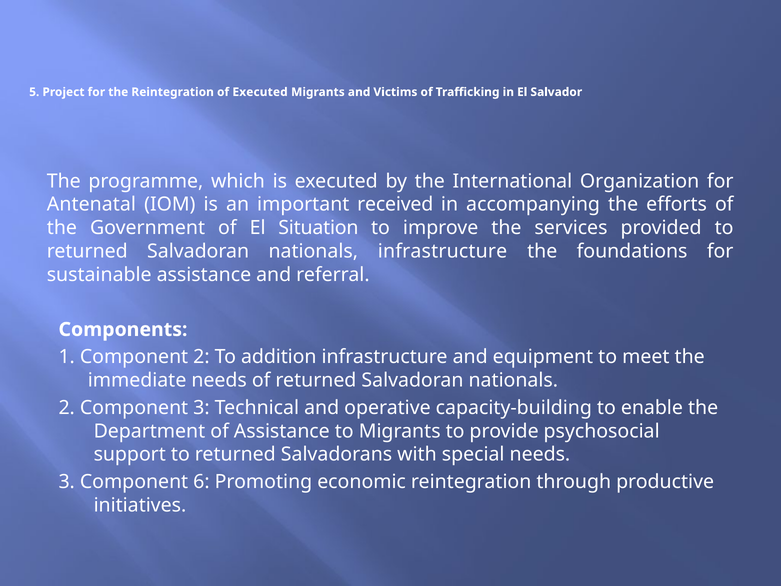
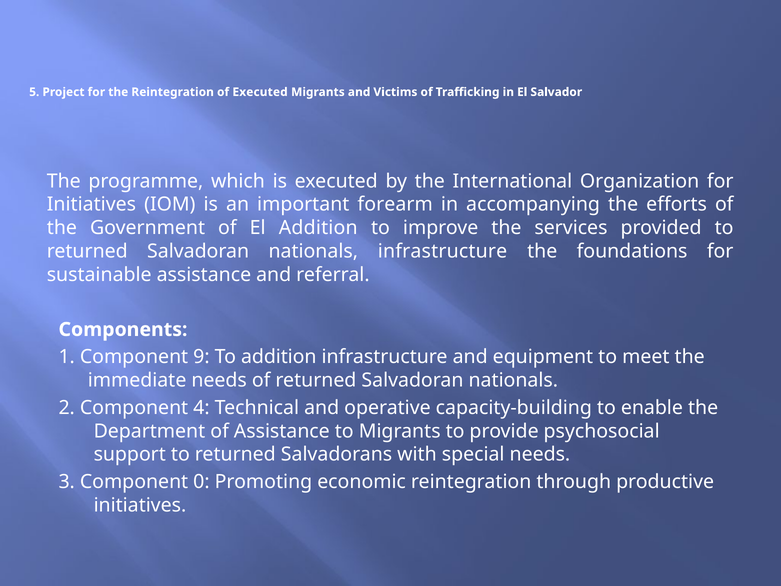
Antenatal at (91, 204): Antenatal -> Initiatives
received: received -> forearm
El Situation: Situation -> Addition
Component 2: 2 -> 9
Component 3: 3 -> 4
6: 6 -> 0
